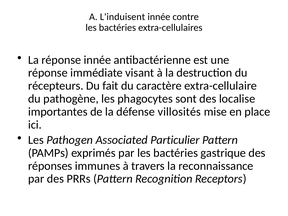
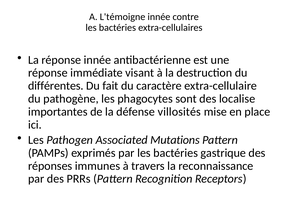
L'induisent: L'induisent -> L'témoigne
récepteurs: récepteurs -> différentes
Particulier: Particulier -> Mutations
